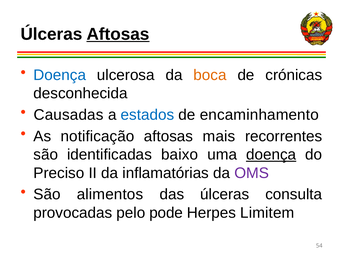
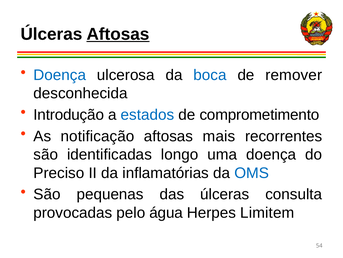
boca colour: orange -> blue
crónicas: crónicas -> remover
Causadas: Causadas -> Introdução
encaminhamento: encaminhamento -> comprometimento
baixo: baixo -> longo
doença at (271, 154) underline: present -> none
OMS colour: purple -> blue
alimentos: alimentos -> pequenas
pode: pode -> água
